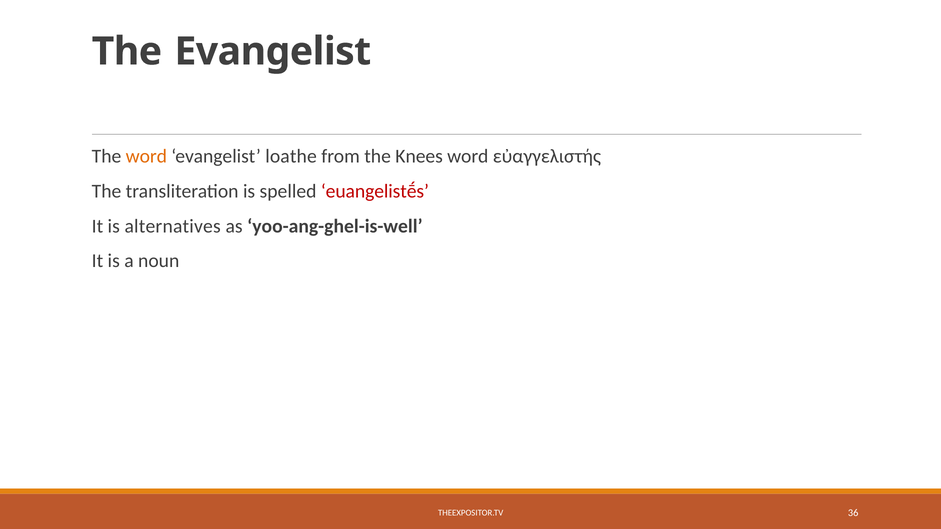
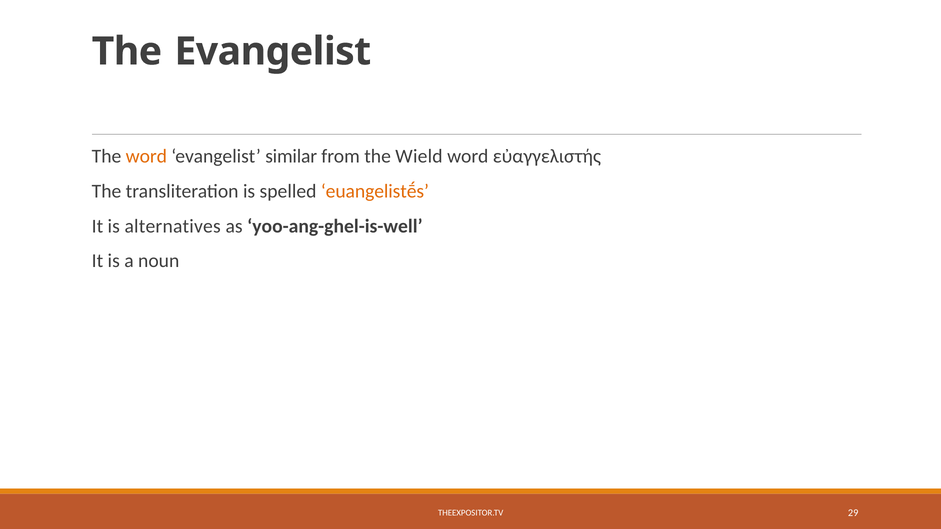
loathe: loathe -> similar
Knees: Knees -> Wield
euangelistḗs colour: red -> orange
36: 36 -> 29
